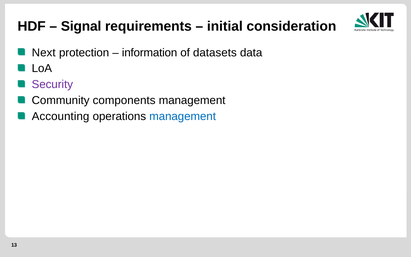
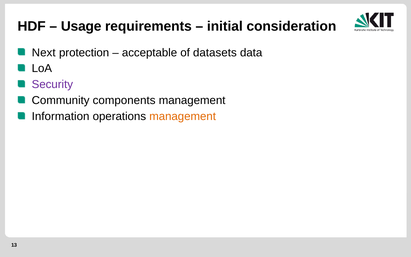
Signal: Signal -> Usage
information: information -> acceptable
Accounting: Accounting -> Information
management at (183, 116) colour: blue -> orange
